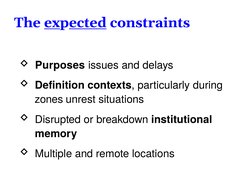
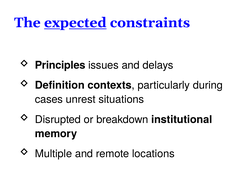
Purposes: Purposes -> Principles
zones: zones -> cases
